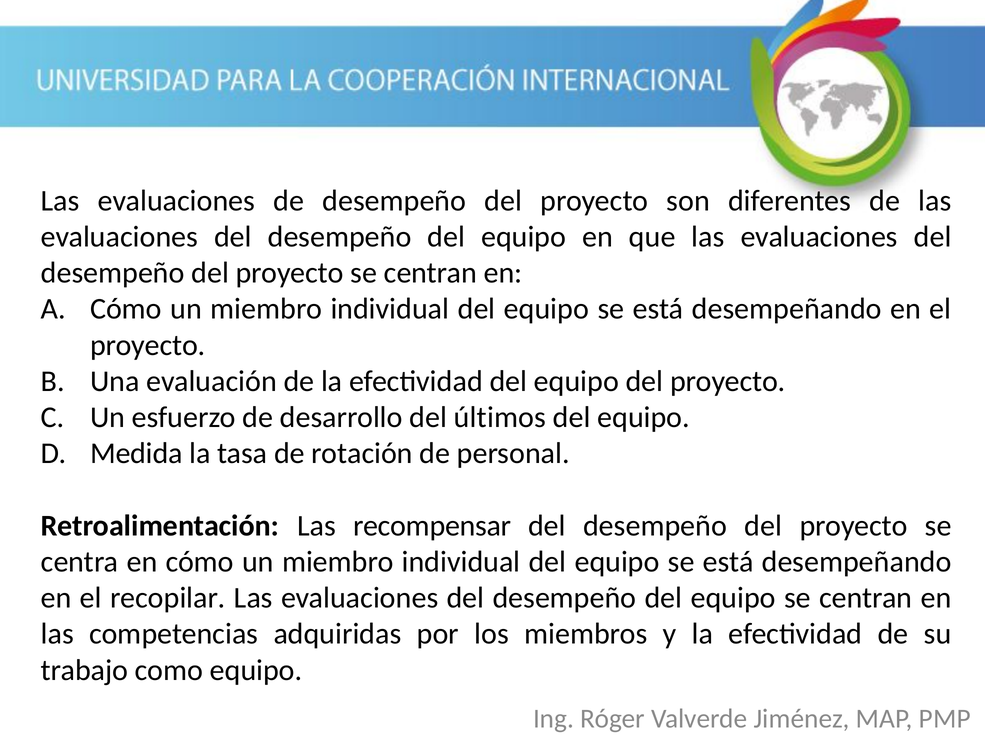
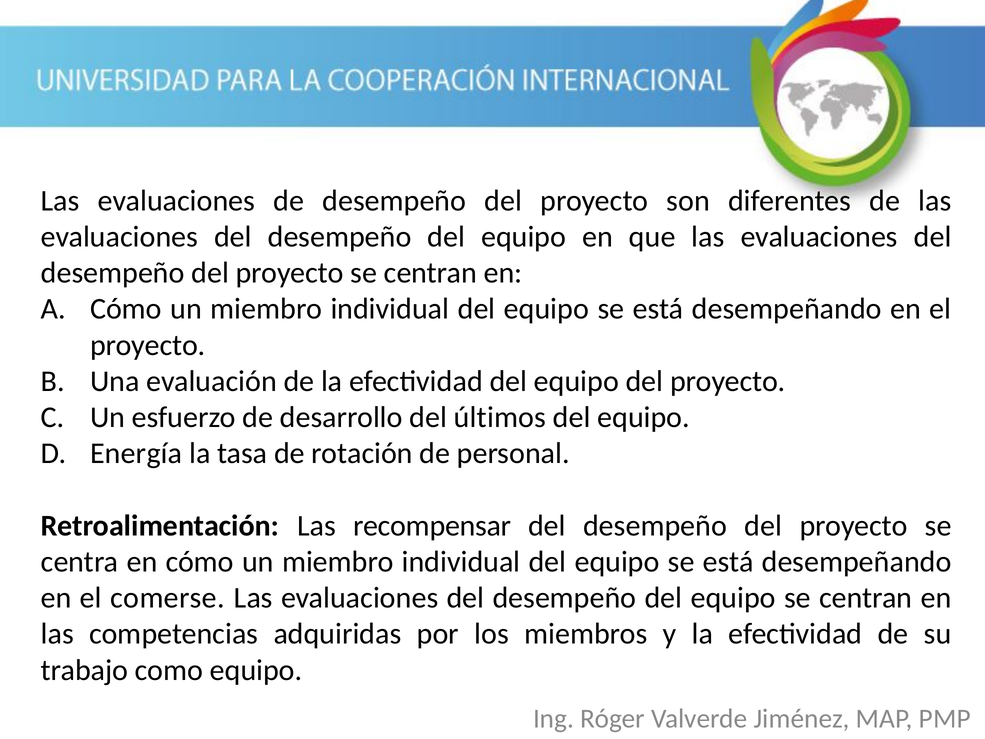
Medida: Medida -> Energía
recopilar: recopilar -> comerse
